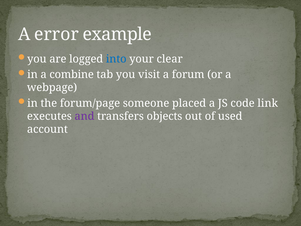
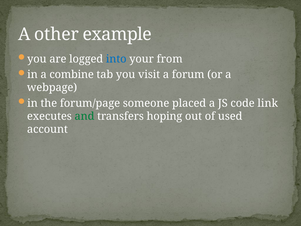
error: error -> other
clear: clear -> from
and colour: purple -> green
objects: objects -> hoping
